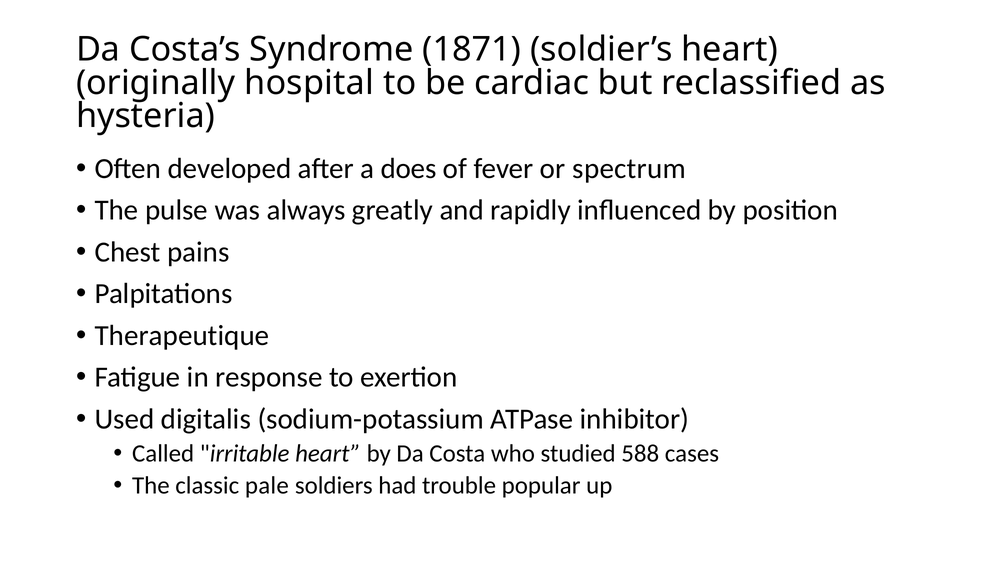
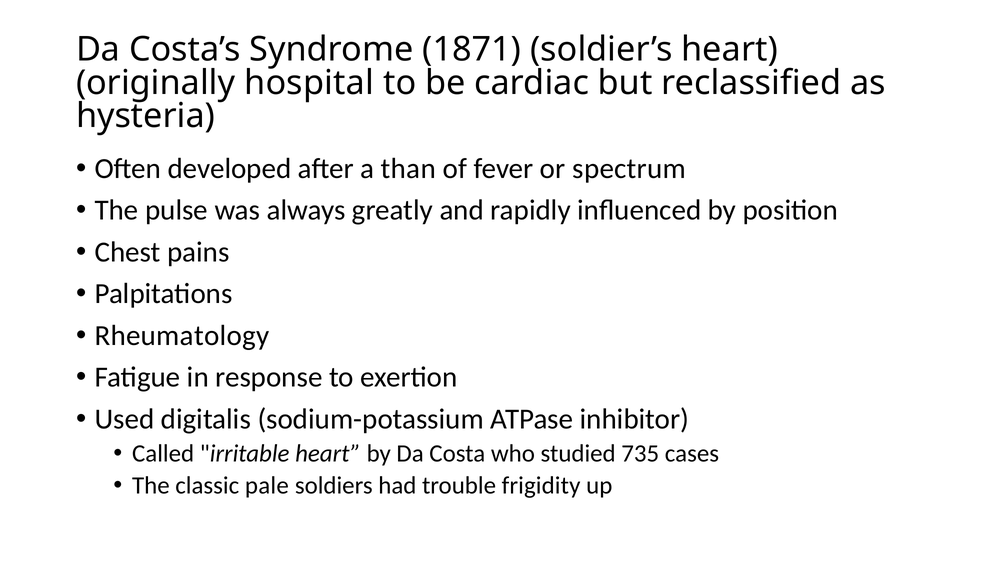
does: does -> than
Therapeutique: Therapeutique -> Rheumatology
588: 588 -> 735
popular: popular -> frigidity
